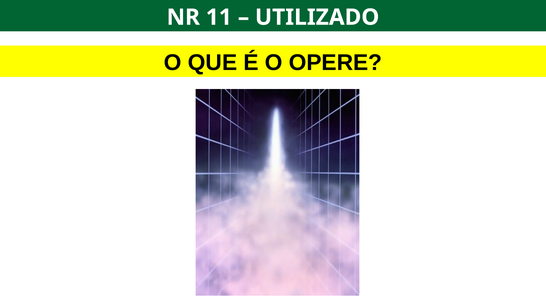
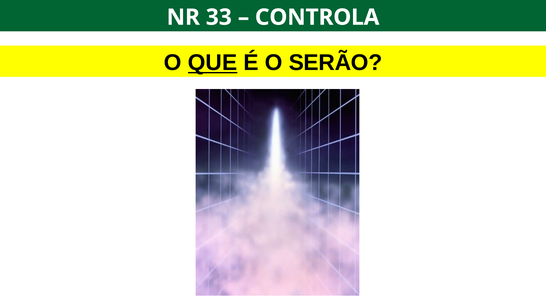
11: 11 -> 33
UTILIZADO: UTILIZADO -> CONTROLA
QUE underline: none -> present
OPERE: OPERE -> SERÃO
